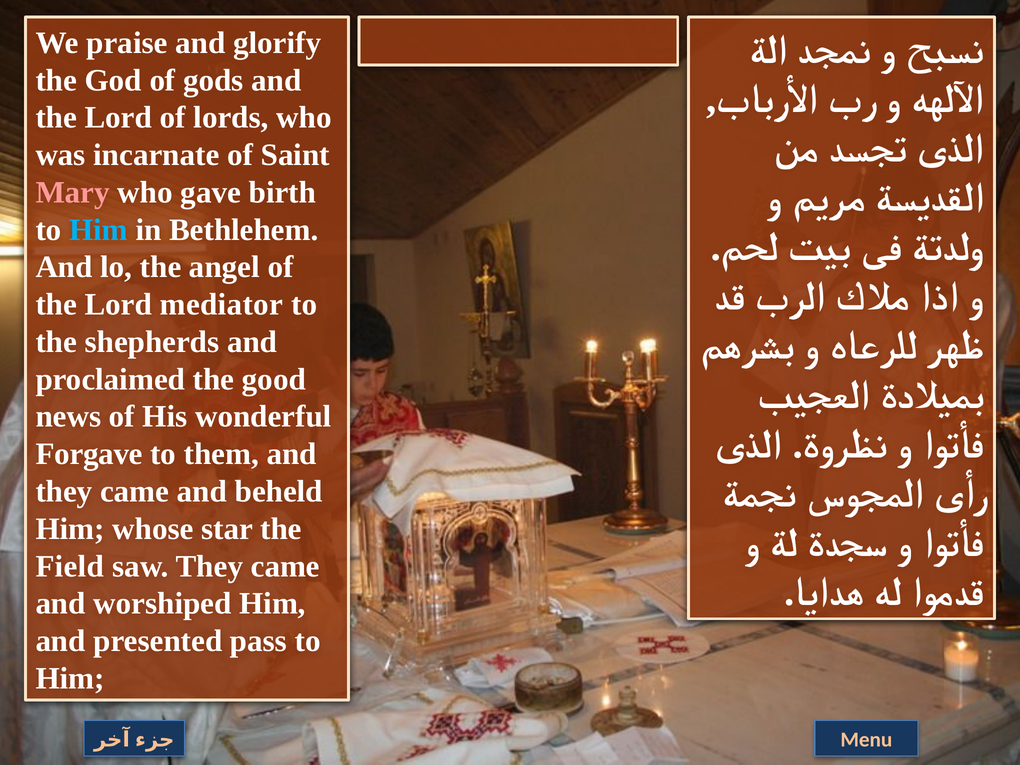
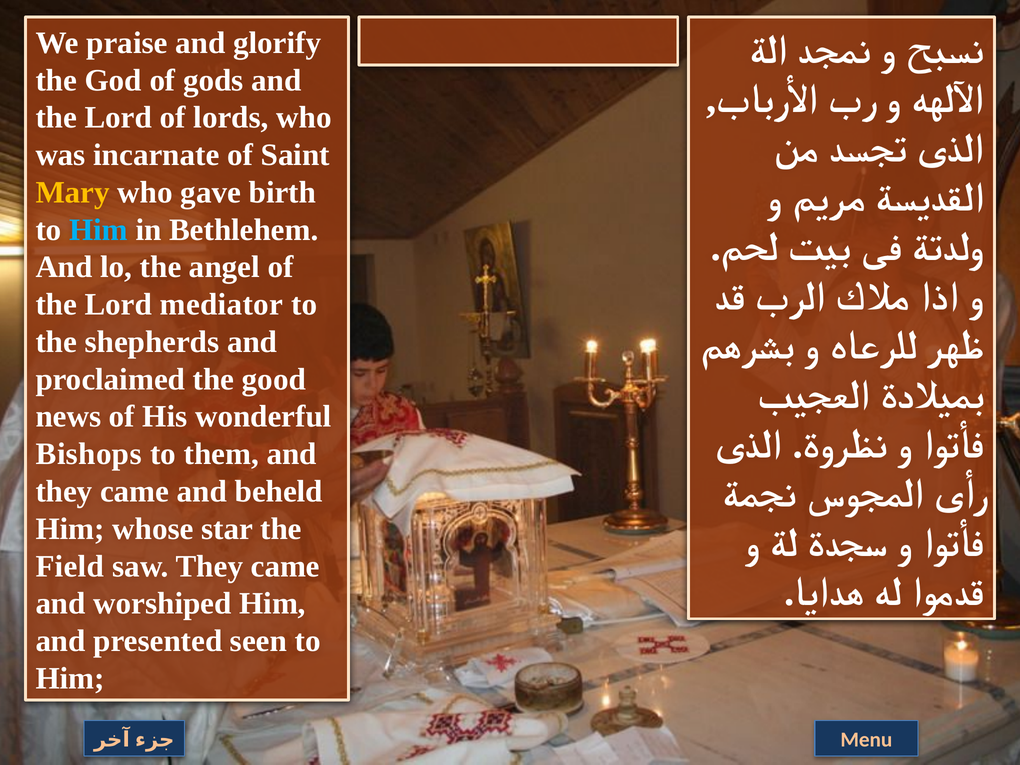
Mary colour: pink -> yellow
Forgave: Forgave -> Bishops
pass: pass -> seen
